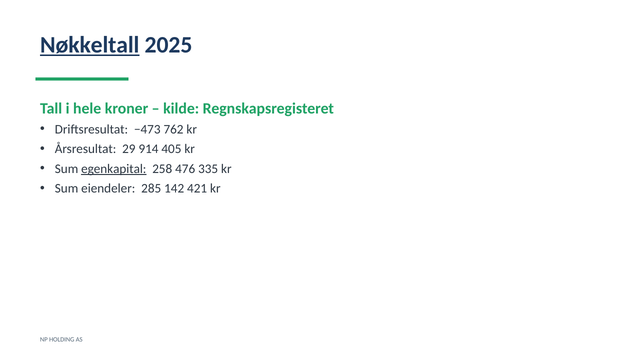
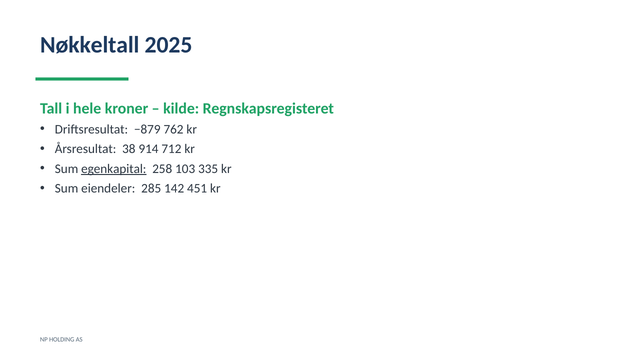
Nøkkeltall underline: present -> none
−473: −473 -> −879
29: 29 -> 38
405: 405 -> 712
476: 476 -> 103
421: 421 -> 451
